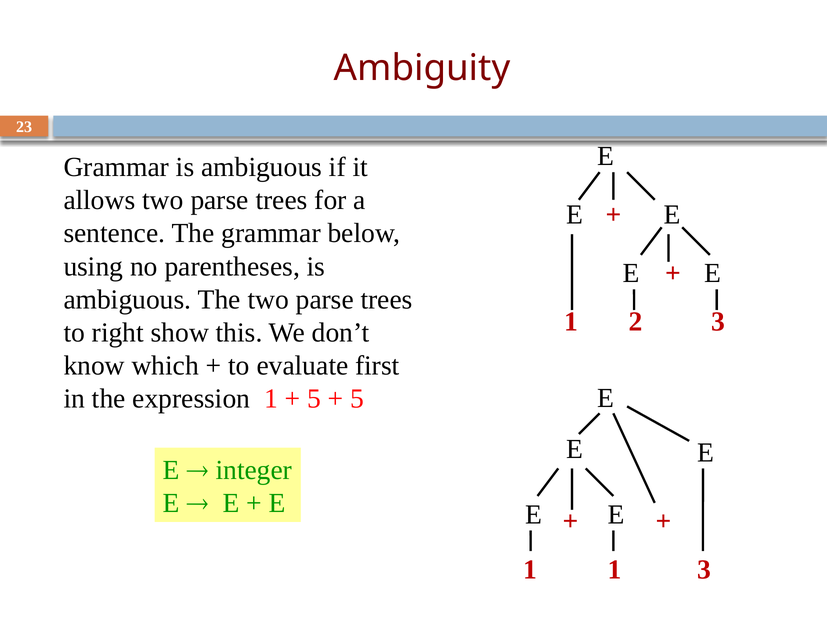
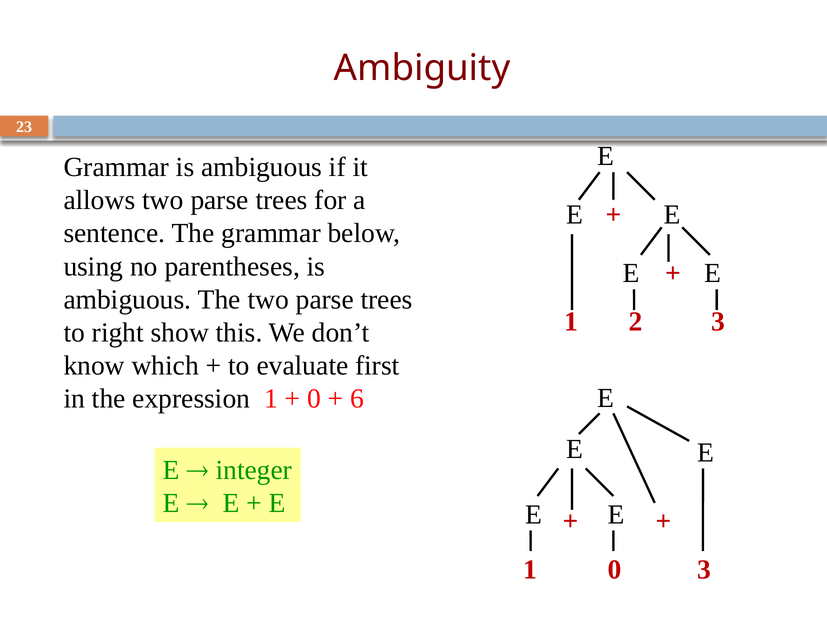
5 at (314, 399): 5 -> 0
5 at (357, 399): 5 -> 6
1 1: 1 -> 0
